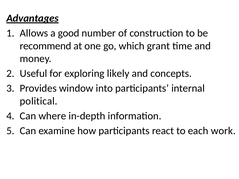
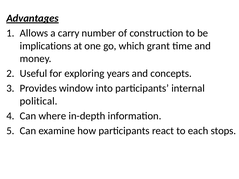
good: good -> carry
recommend: recommend -> implications
likely: likely -> years
work: work -> stops
